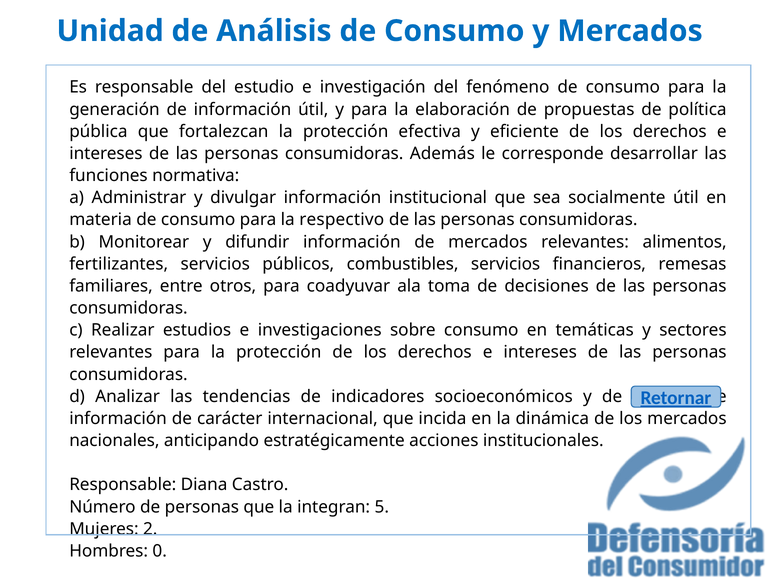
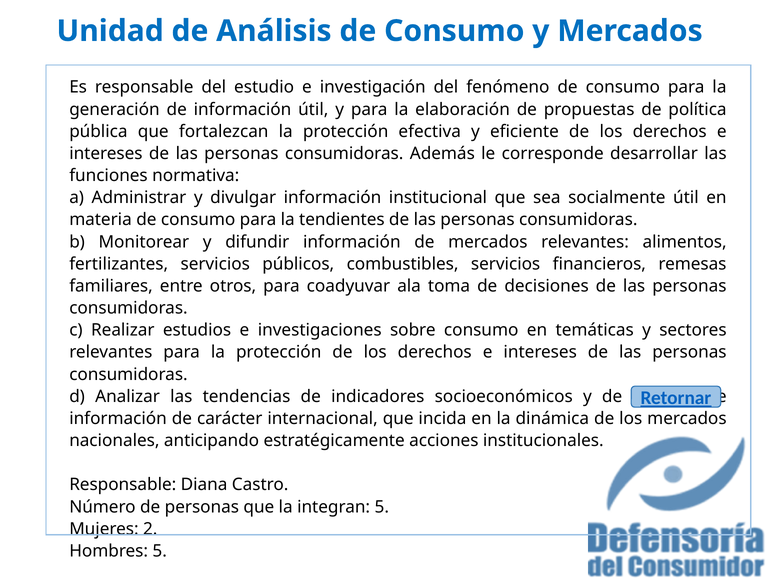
respectivo: respectivo -> tendientes
Hombres 0: 0 -> 5
